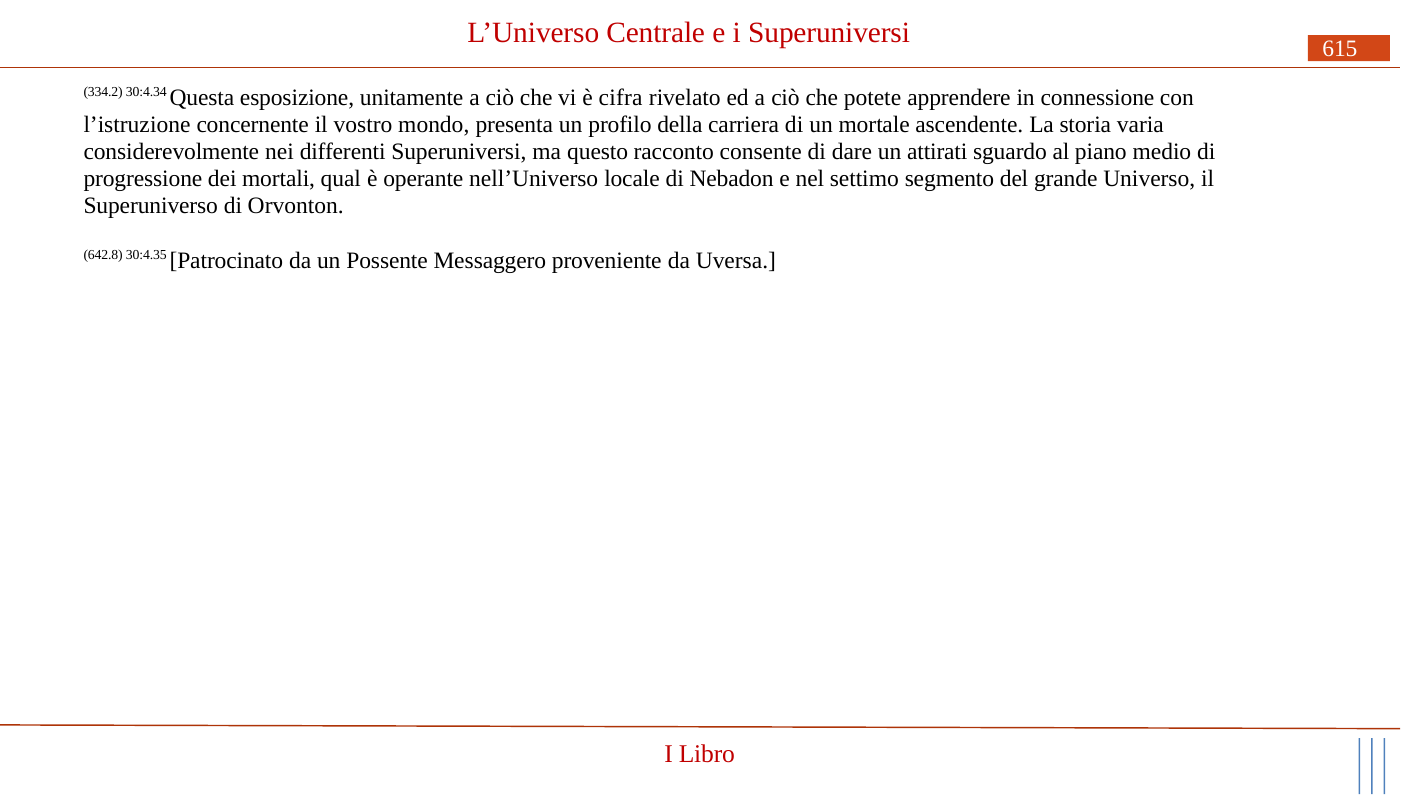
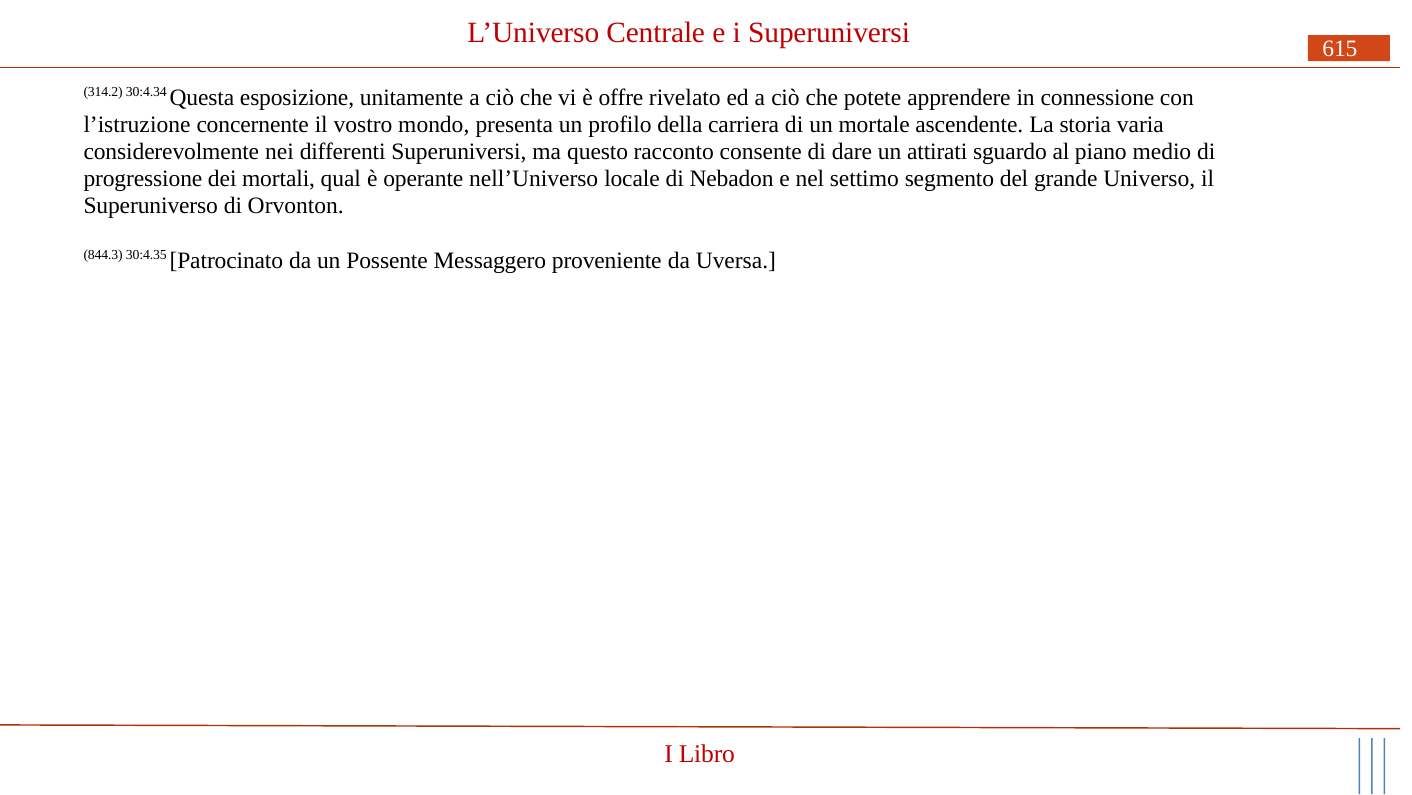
334.2: 334.2 -> 314.2
cifra: cifra -> offre
642.8: 642.8 -> 844.3
